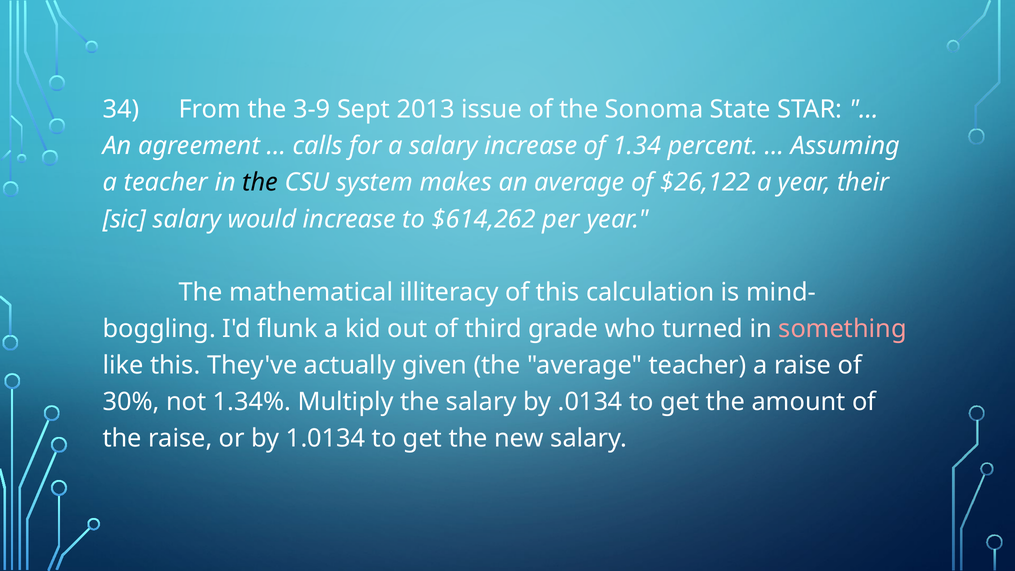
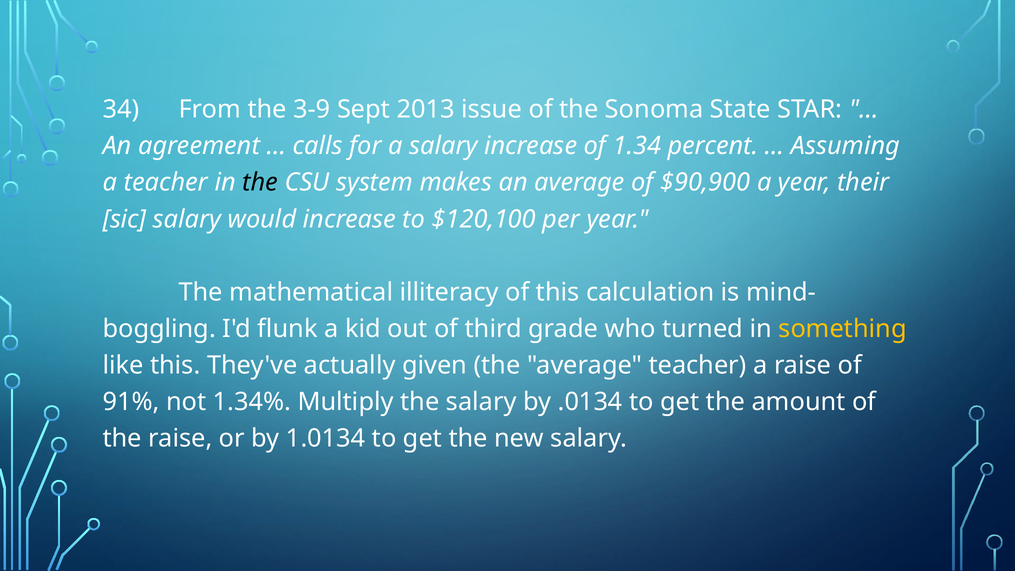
$26,122: $26,122 -> $90,900
$614,262: $614,262 -> $120,100
something colour: pink -> yellow
30%: 30% -> 91%
